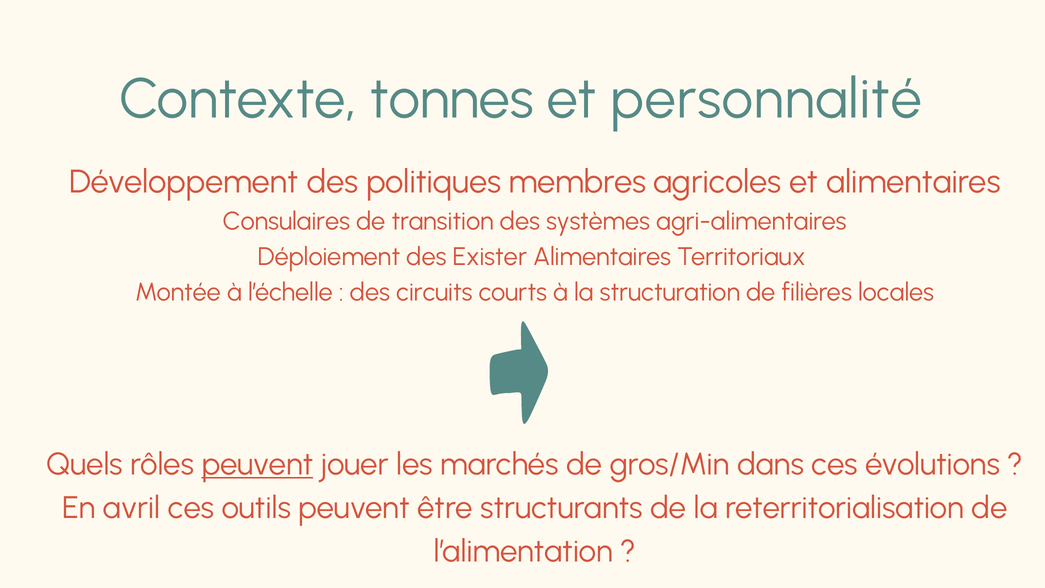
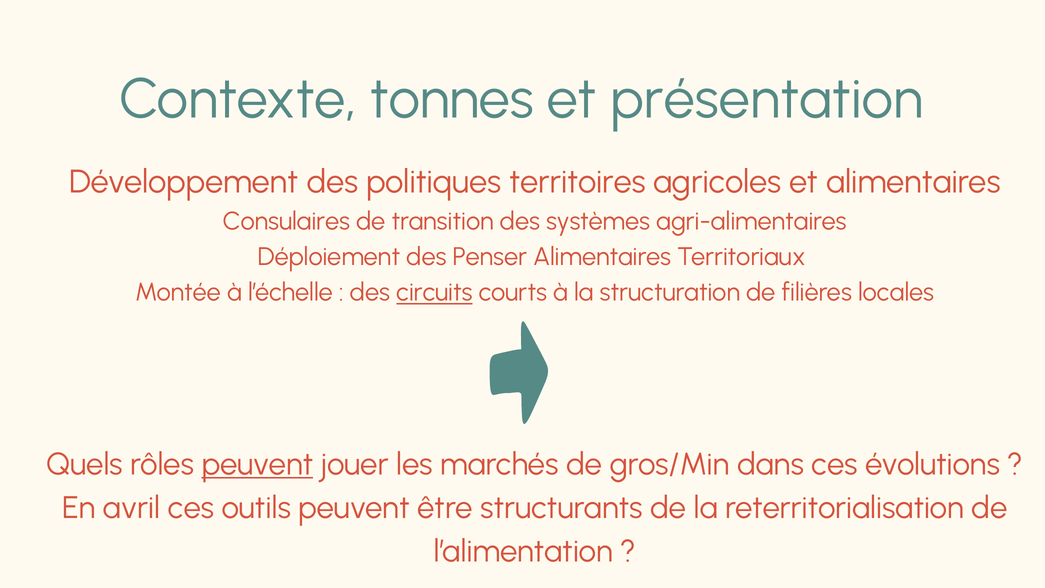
personnalité: personnalité -> présentation
membres: membres -> territoires
Exister: Exister -> Penser
circuits underline: none -> present
